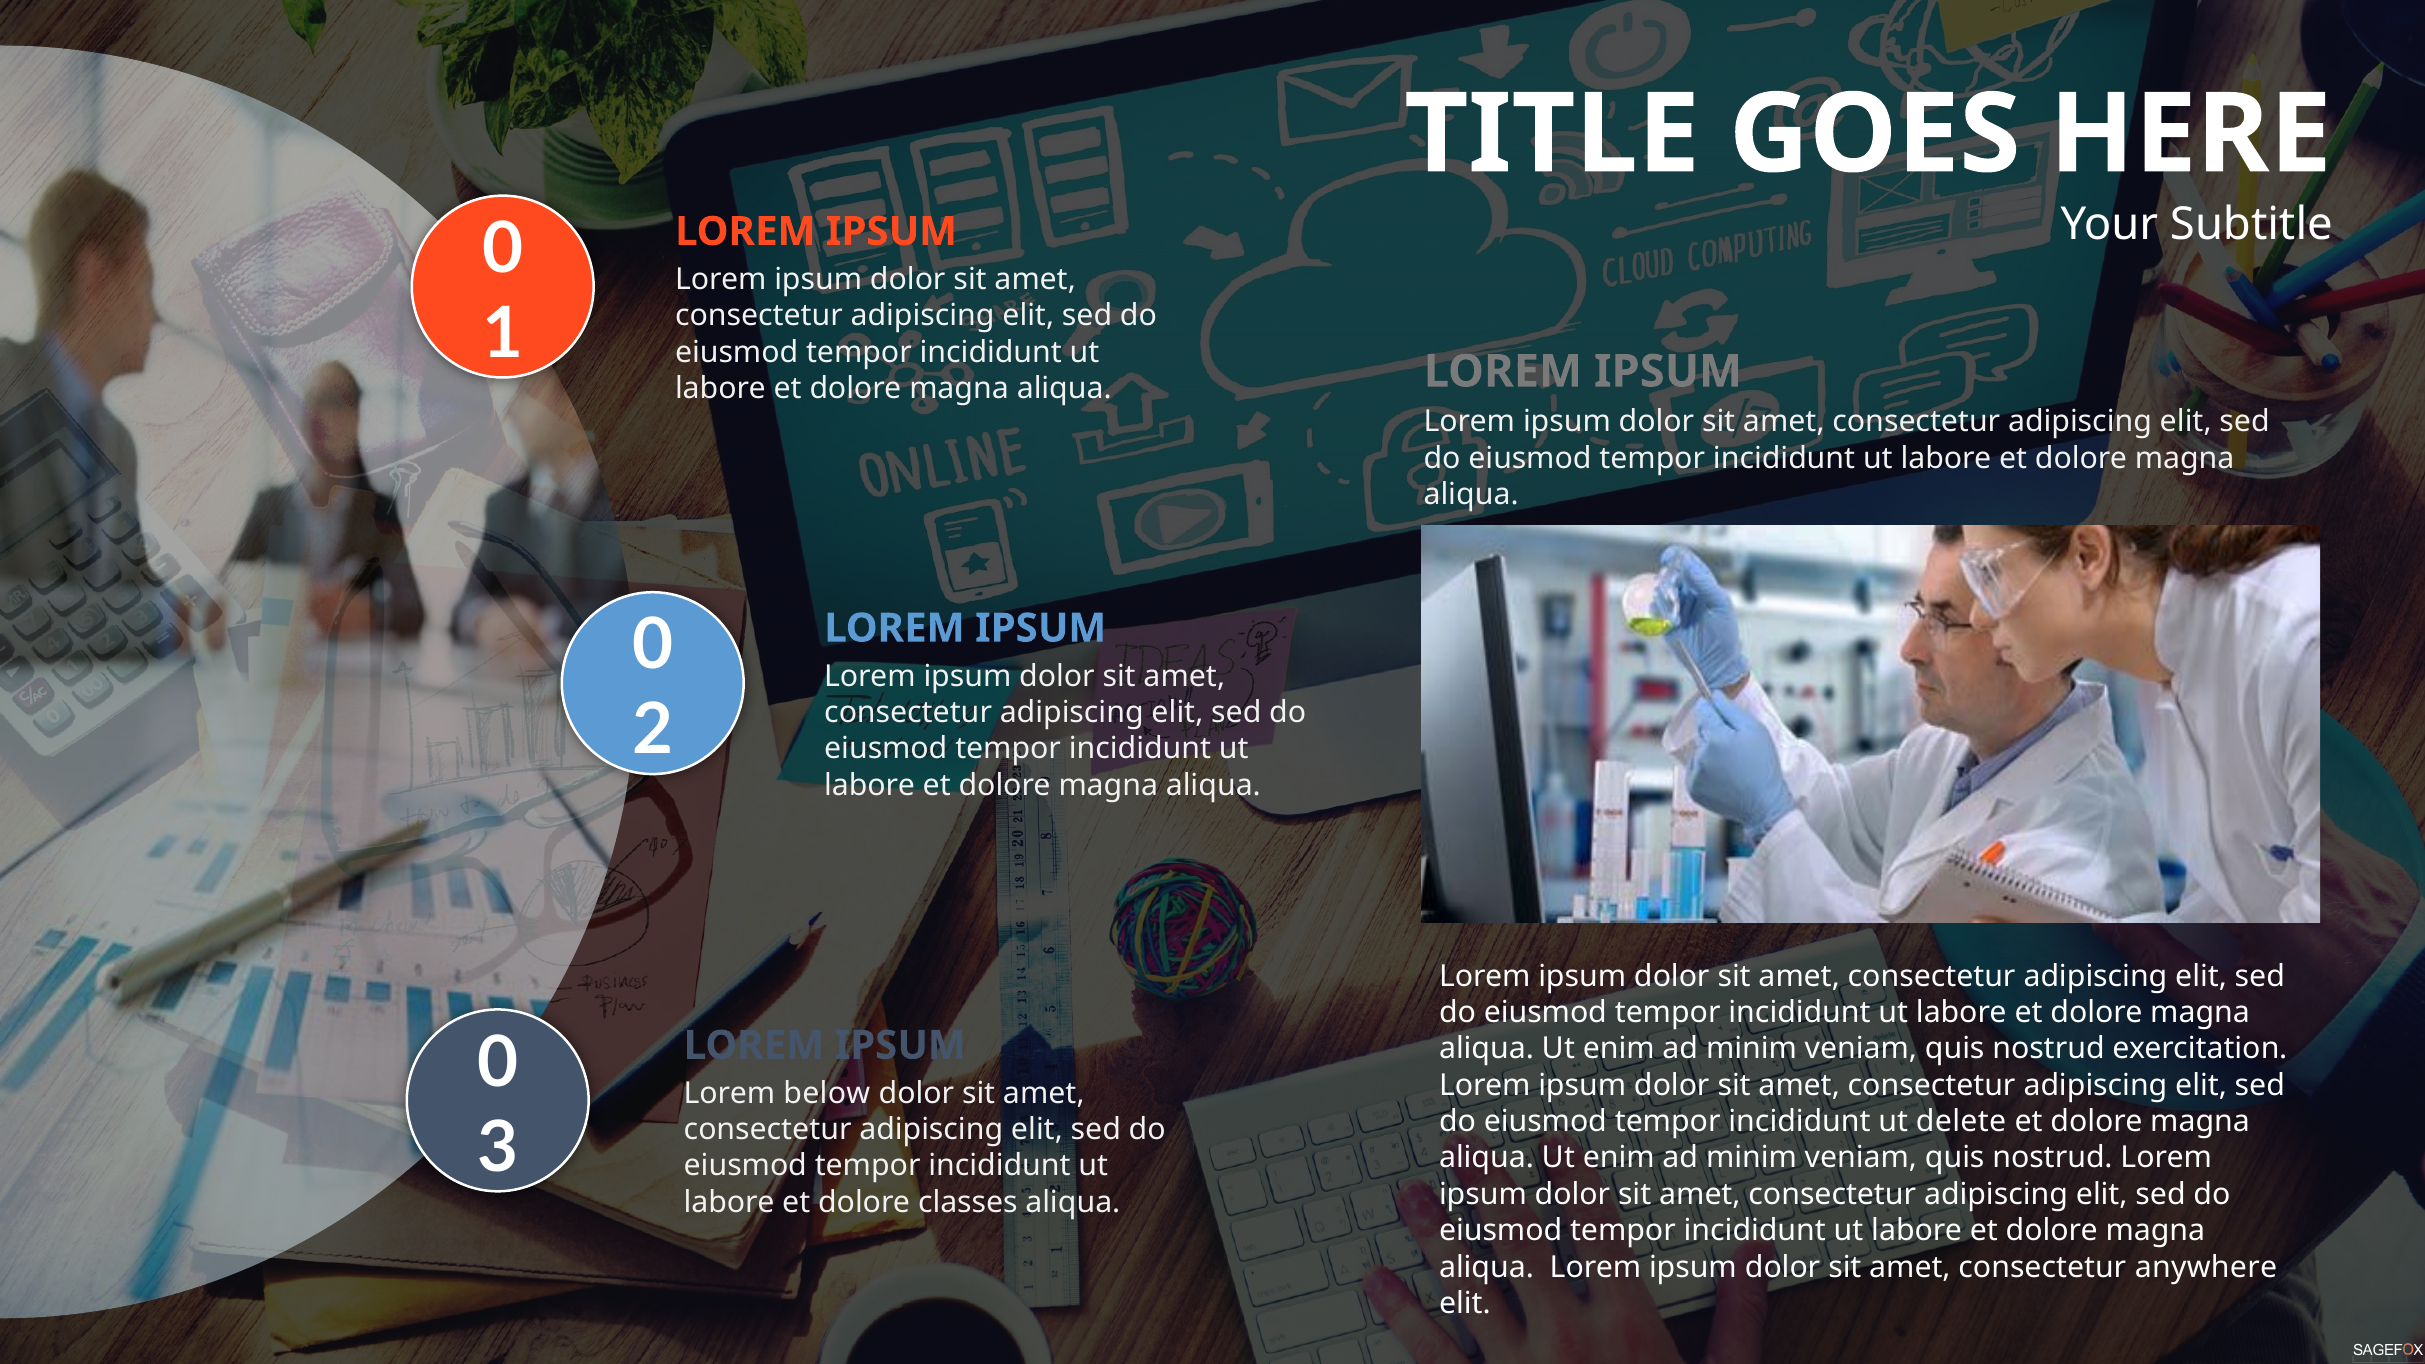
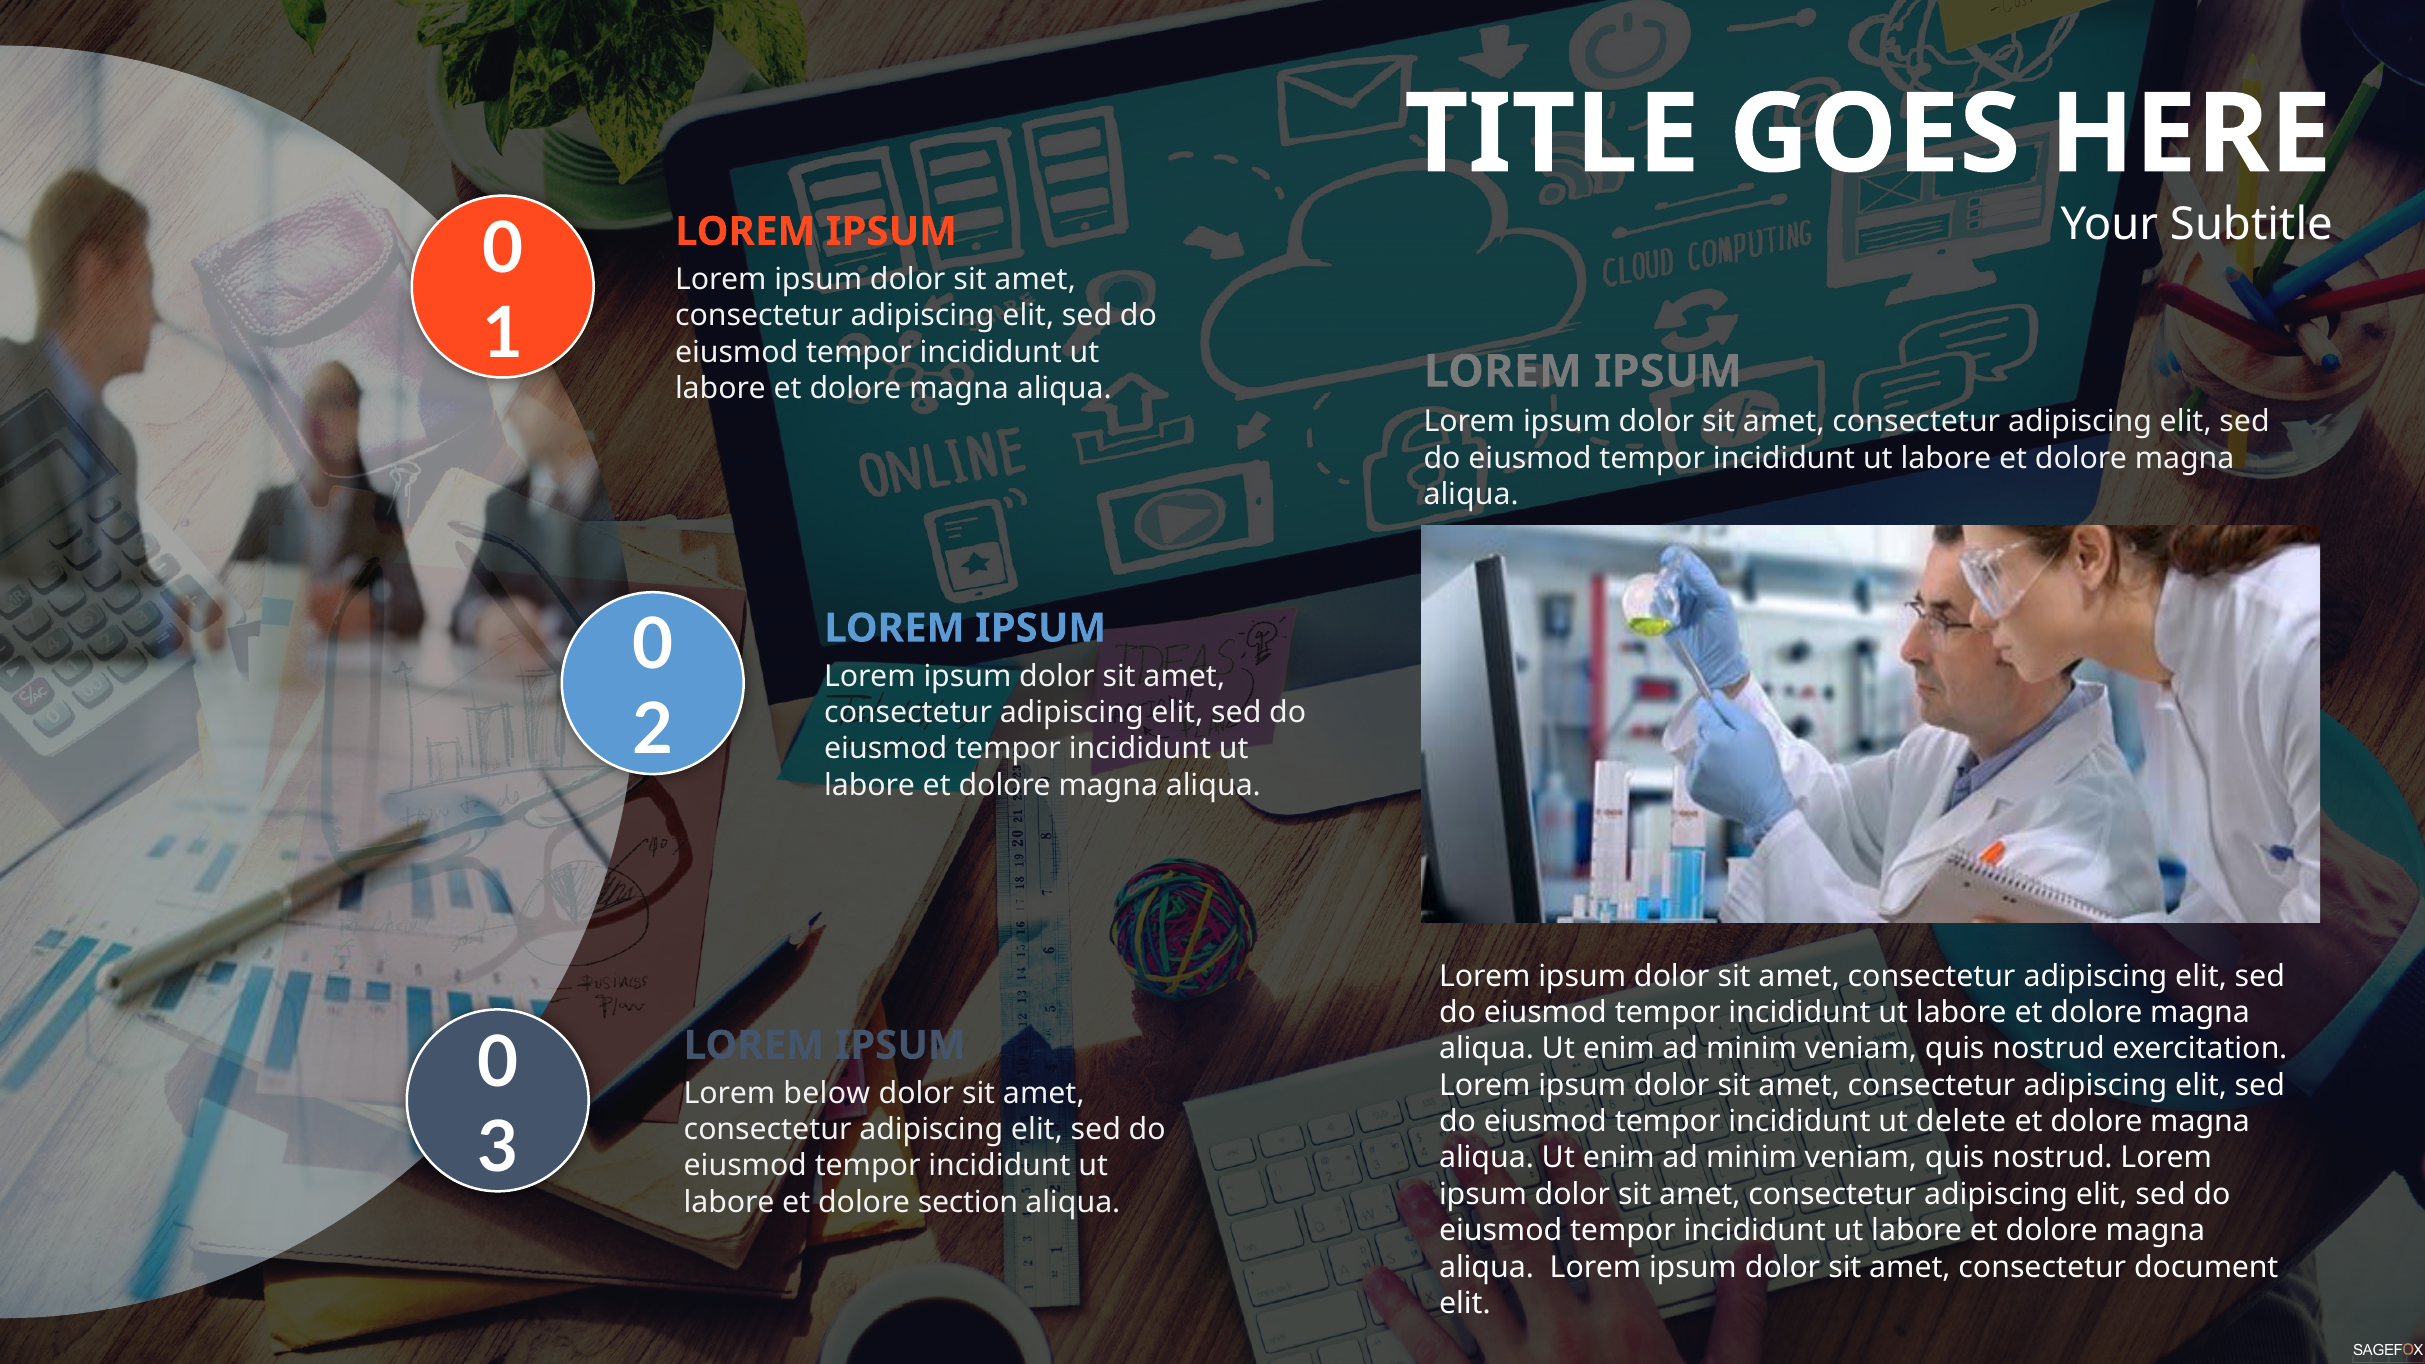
classes: classes -> section
anywhere: anywhere -> document
